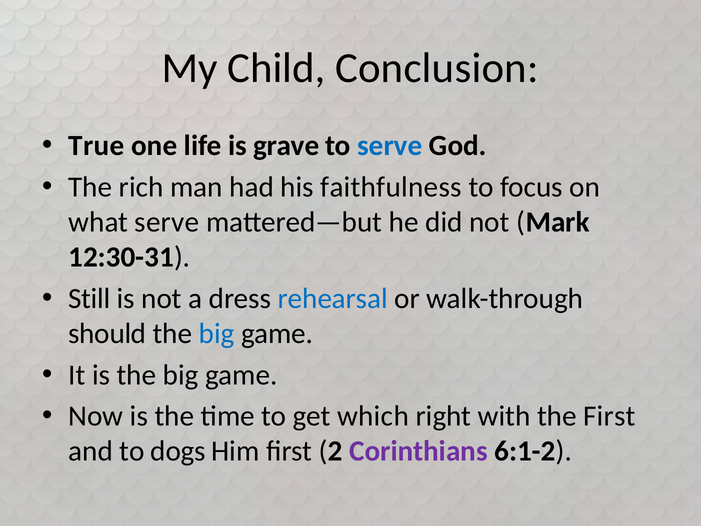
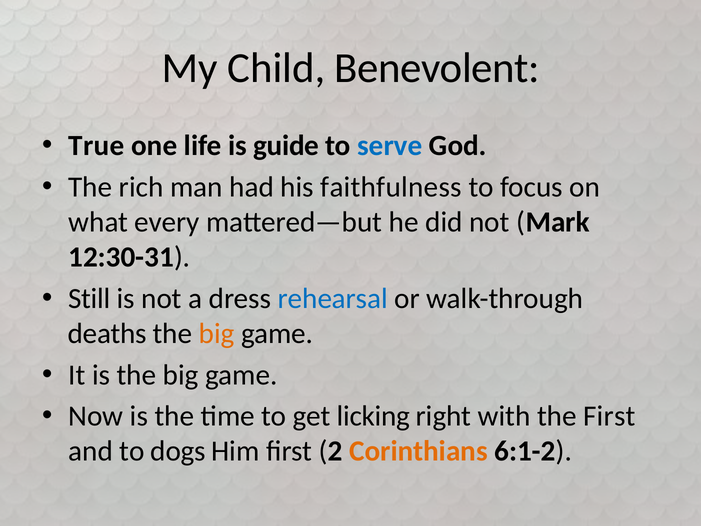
Conclusion: Conclusion -> Benevolent
grave: grave -> guide
what serve: serve -> every
should: should -> deaths
big at (217, 333) colour: blue -> orange
which: which -> licking
Corinthians colour: purple -> orange
